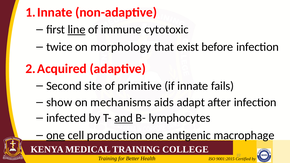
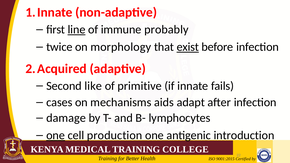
cytotoxic: cytotoxic -> probably
exist underline: none -> present
site: site -> like
show: show -> cases
infected: infected -> damage
and underline: present -> none
macrophage: macrophage -> introduction
